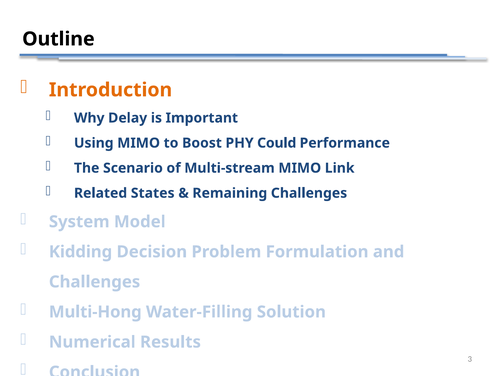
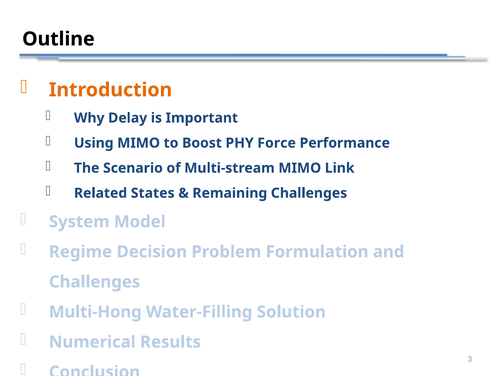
Could: Could -> Force
Kidding: Kidding -> Regime
